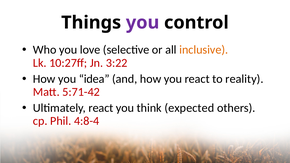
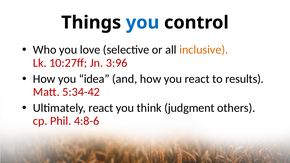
you at (143, 23) colour: purple -> blue
3:22: 3:22 -> 3:96
reality: reality -> results
5:71-42: 5:71-42 -> 5:34-42
expected: expected -> judgment
4:8-4: 4:8-4 -> 4:8-6
